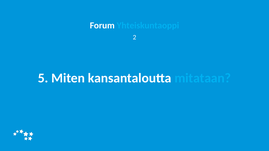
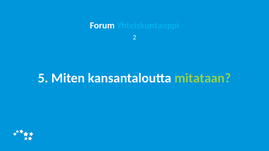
mitataan colour: light blue -> light green
